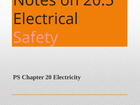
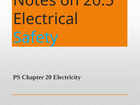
Safety colour: pink -> light blue
